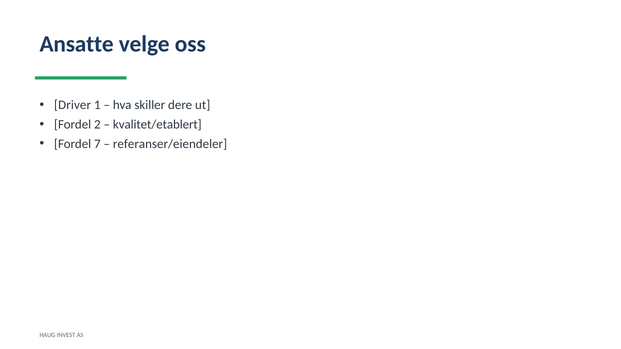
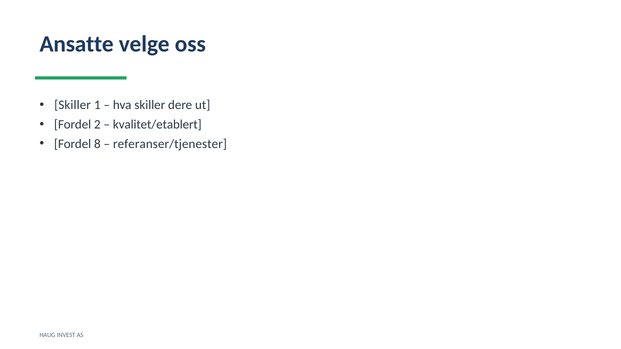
Driver at (73, 105): Driver -> Skiller
7: 7 -> 8
referanser/eiendeler: referanser/eiendeler -> referanser/tjenester
